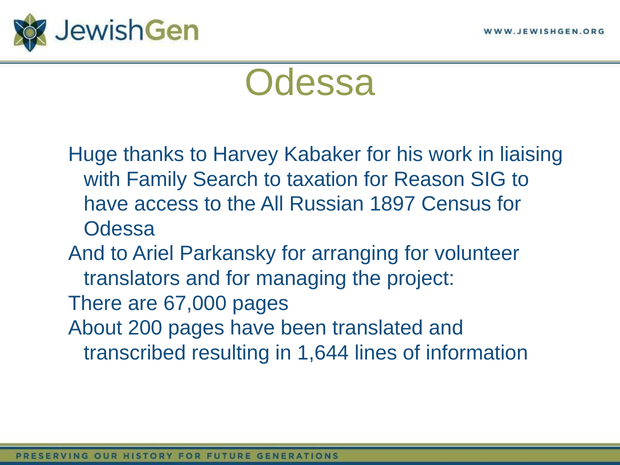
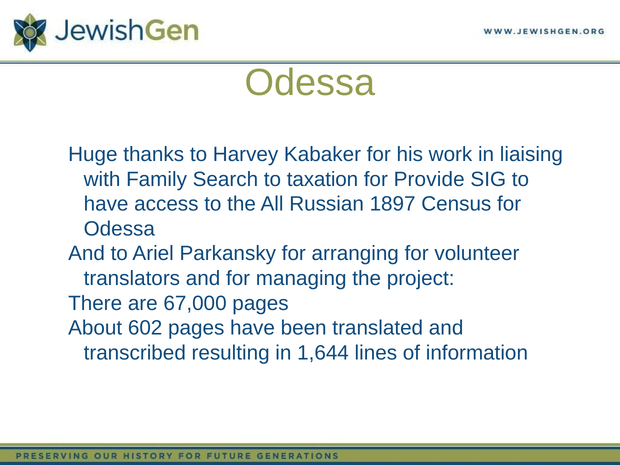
Reason: Reason -> Provide
200: 200 -> 602
